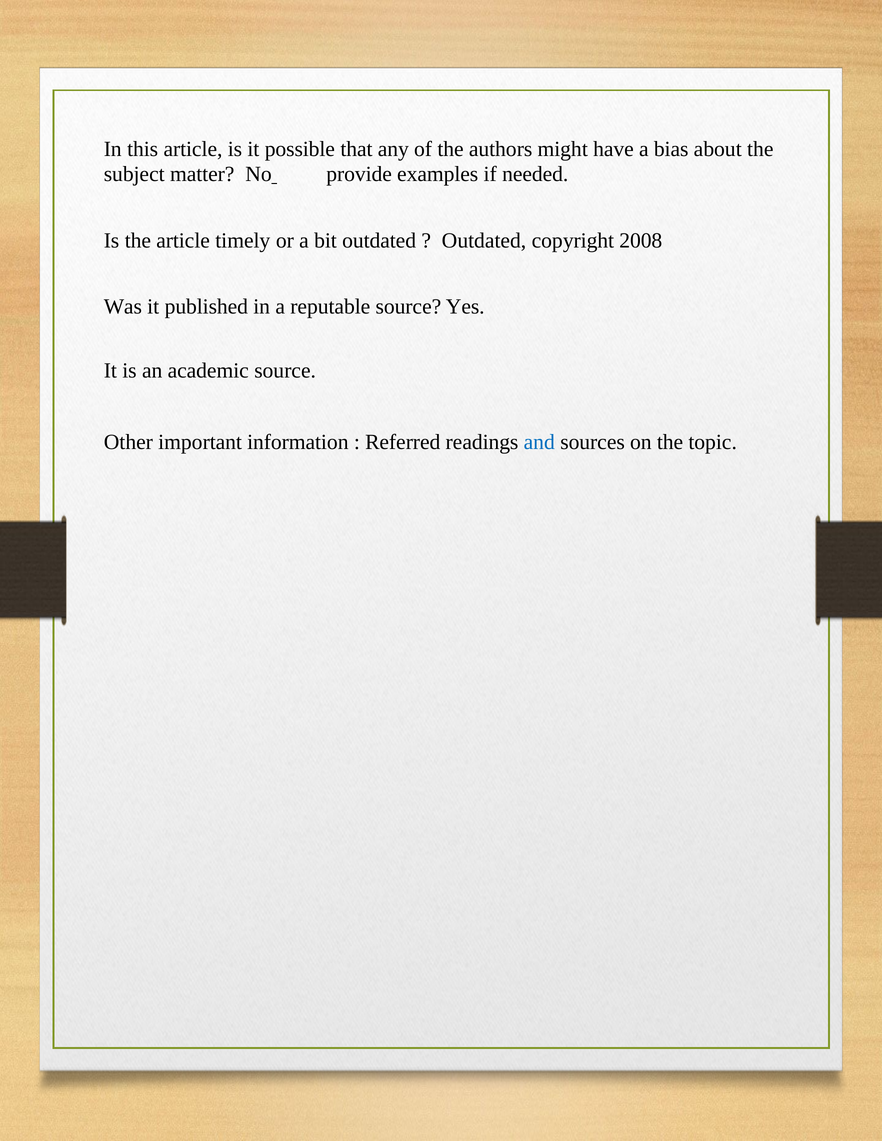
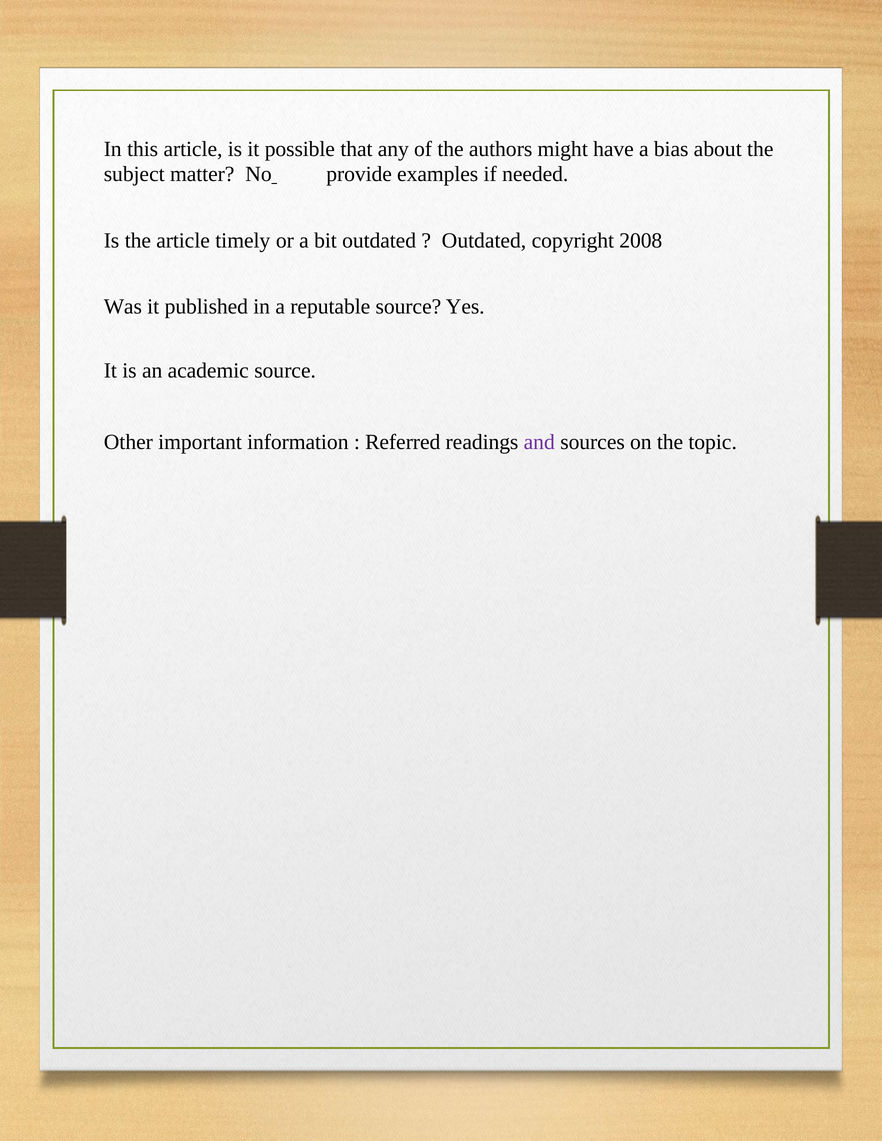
and colour: blue -> purple
